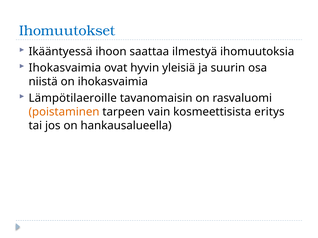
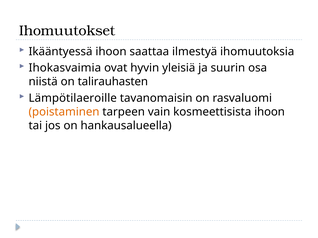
Ihomuutokset colour: blue -> black
on ihokasvaimia: ihokasvaimia -> talirauhasten
kosmeettisista eritys: eritys -> ihoon
